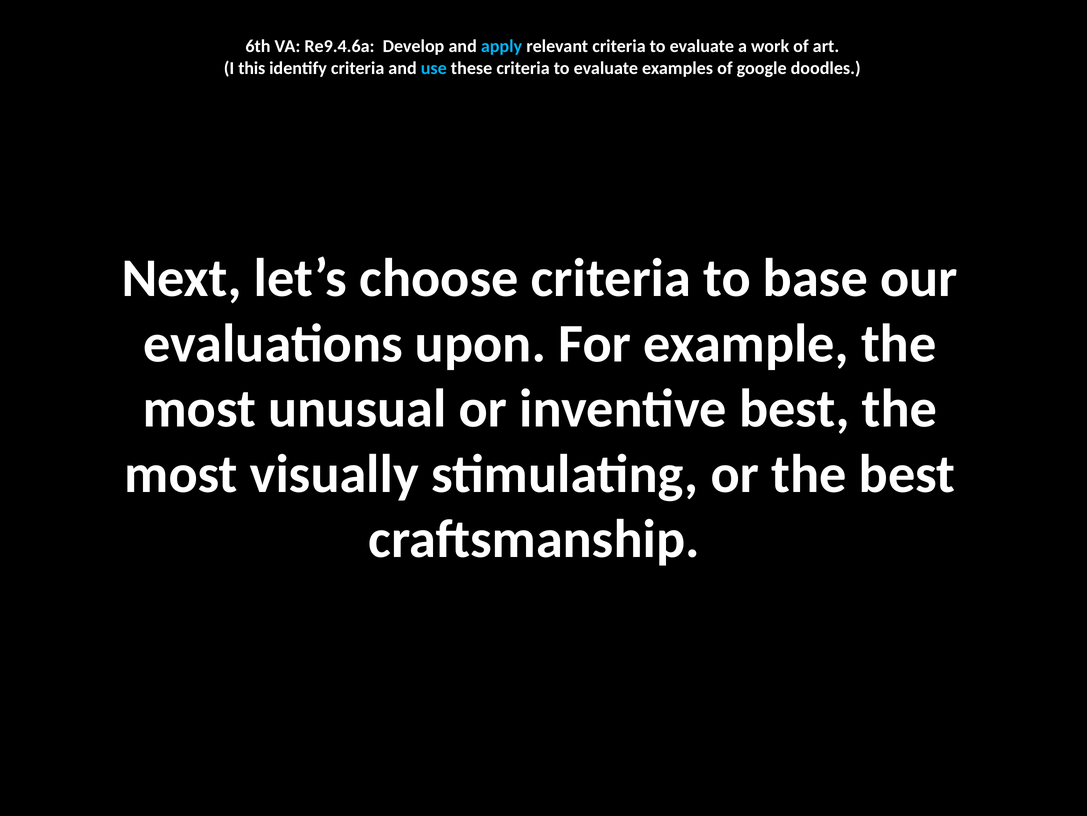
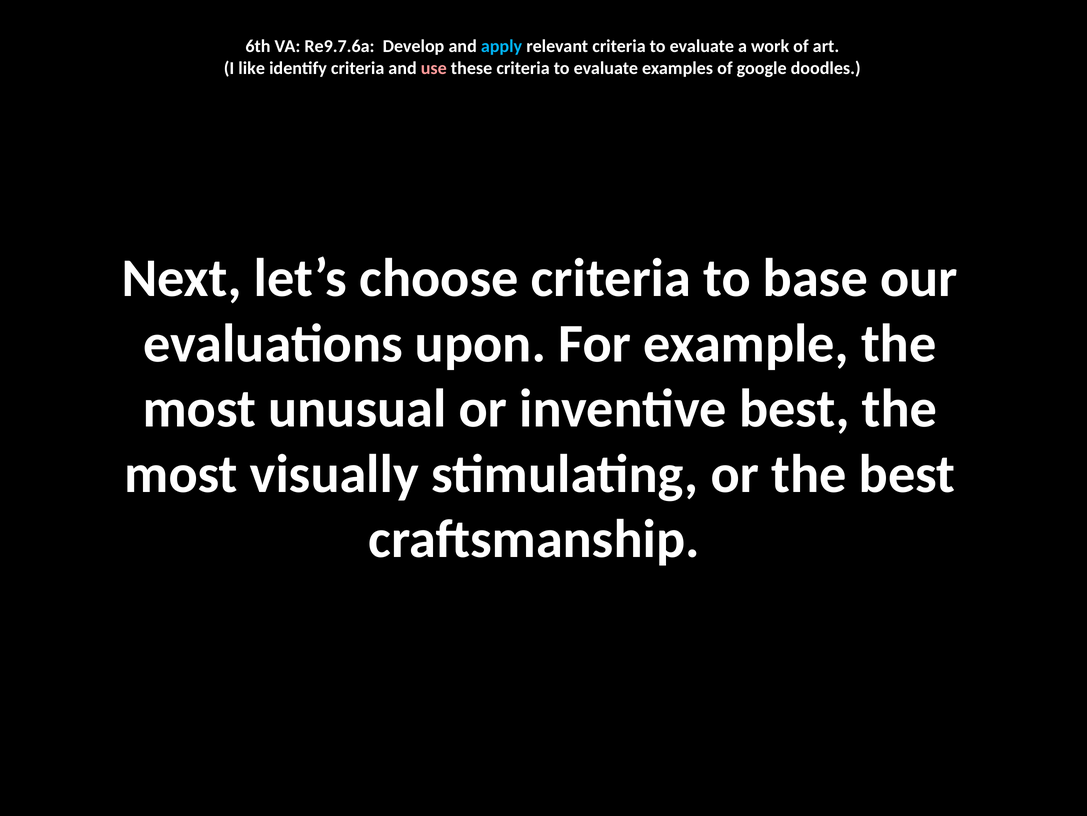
Re9.4.6a: Re9.4.6a -> Re9.7.6a
this: this -> like
use colour: light blue -> pink
